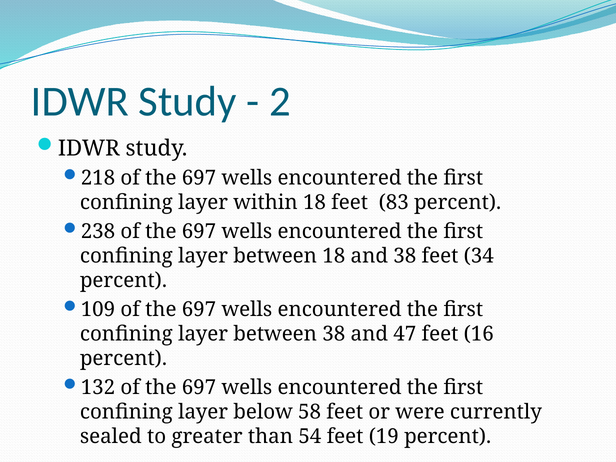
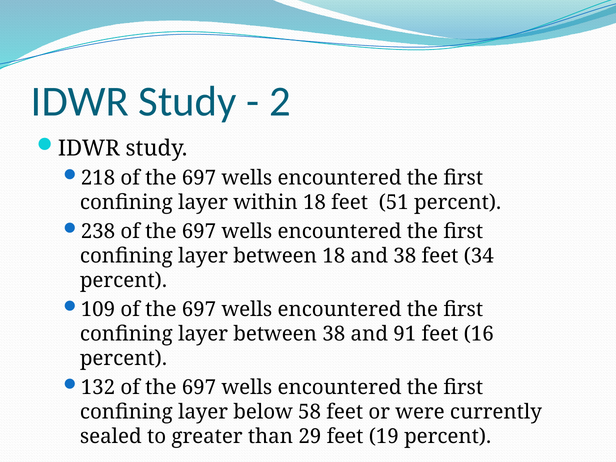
83: 83 -> 51
47: 47 -> 91
54: 54 -> 29
